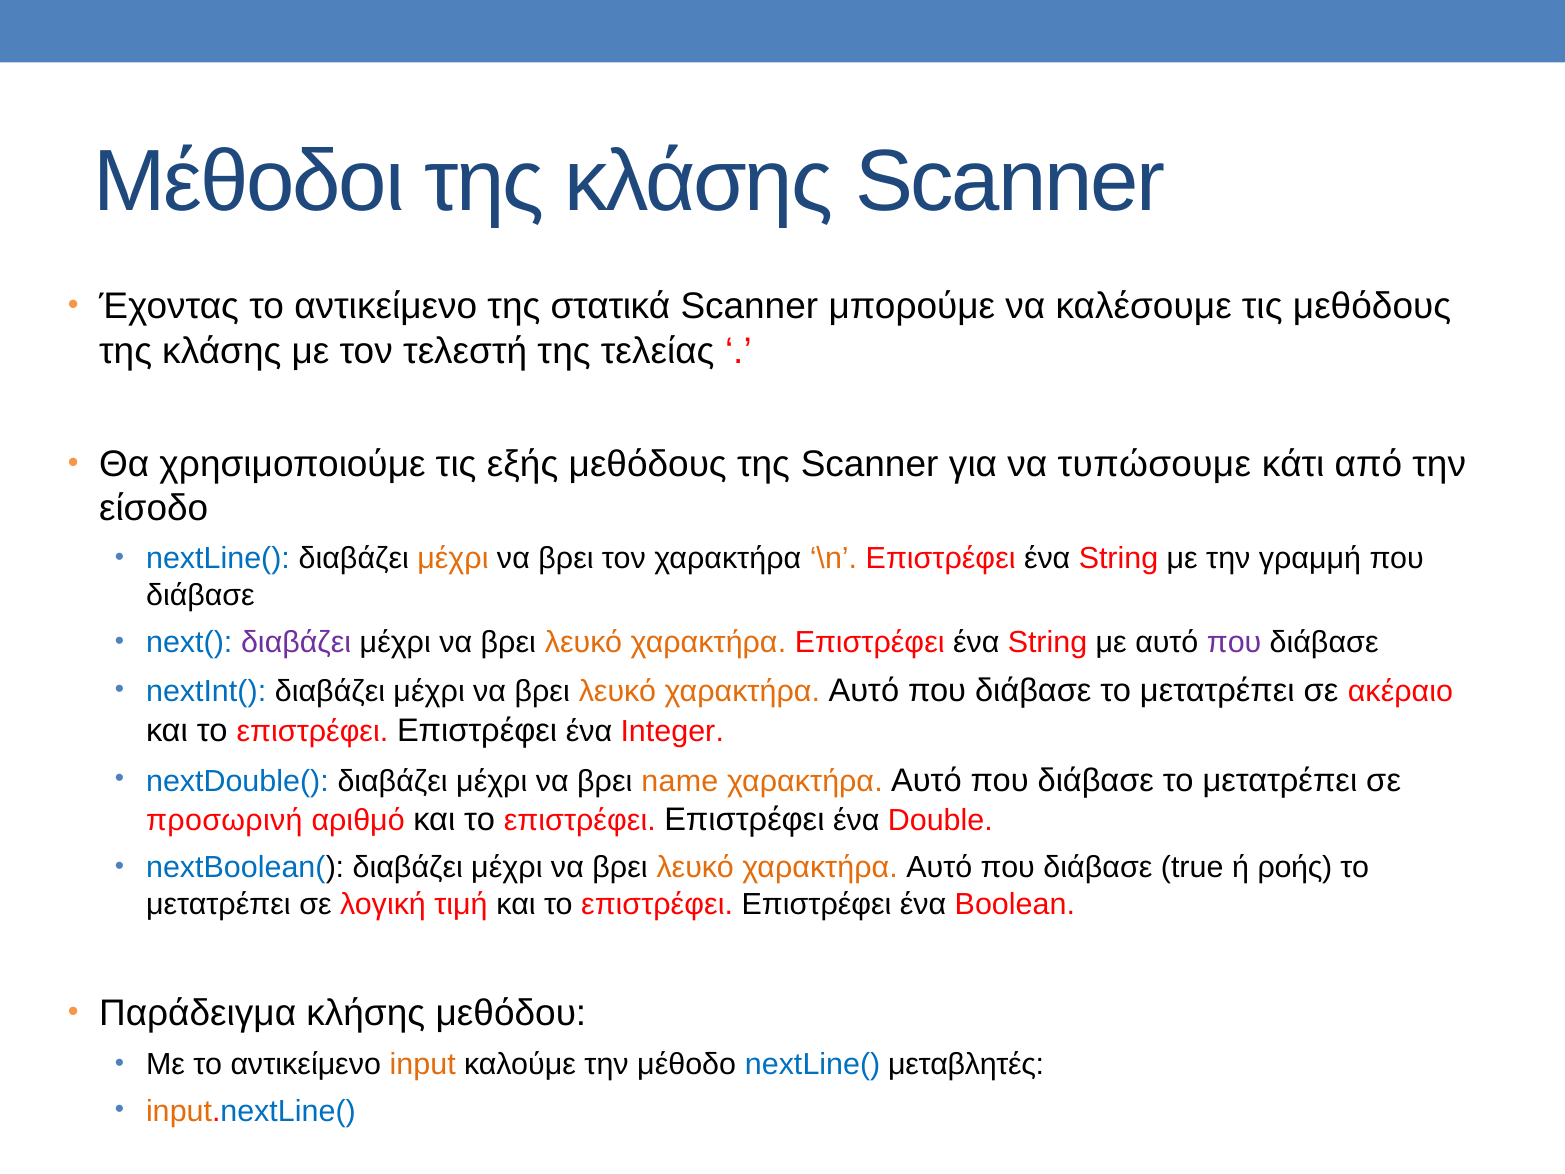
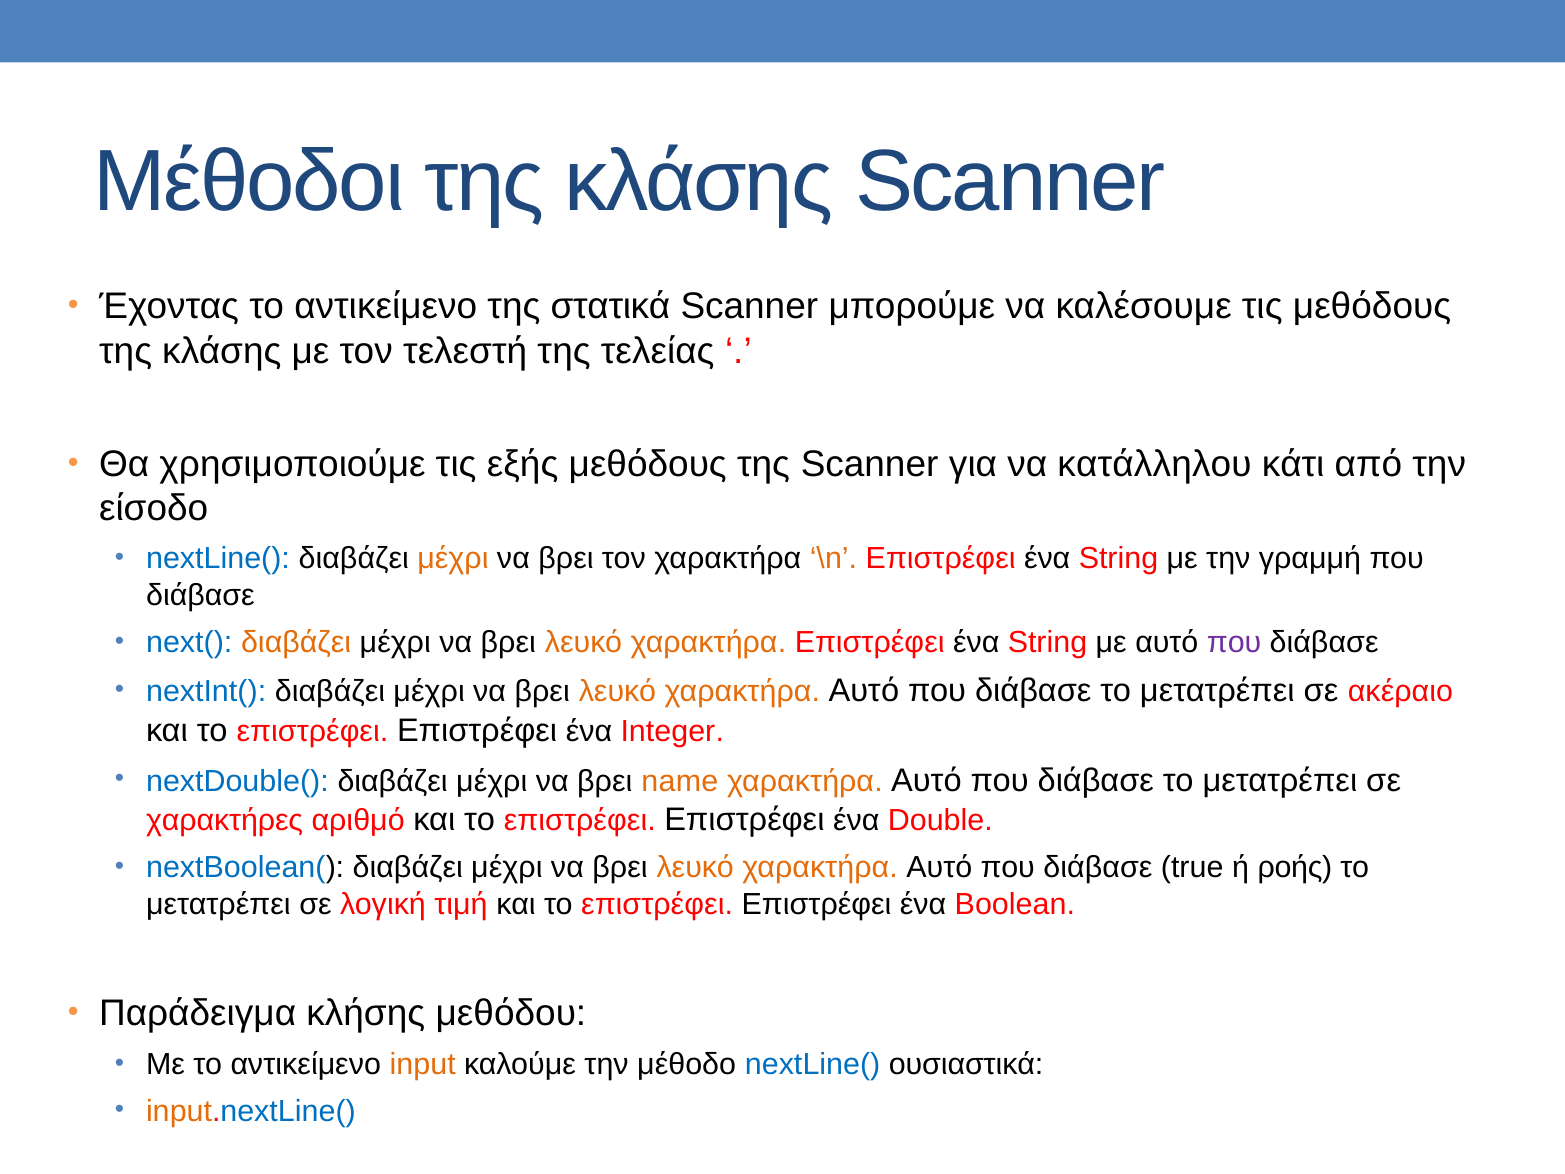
τυπώσουμε: τυπώσουμε -> κατάλληλου
διαβάζει at (296, 642) colour: purple -> orange
προσωρινή: προσωρινή -> χαρακτήρες
μεταβλητές: μεταβλητές -> ουσιαστικά
